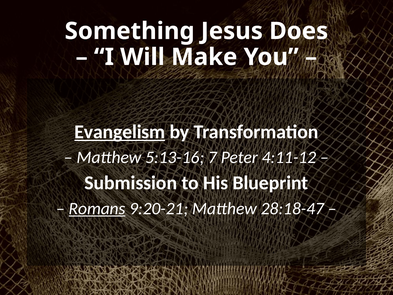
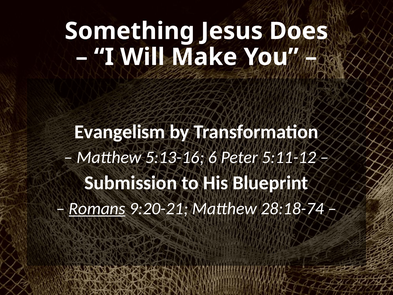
Evangelism underline: present -> none
7: 7 -> 6
4:11-12: 4:11-12 -> 5:11-12
28:18-47: 28:18-47 -> 28:18-74
